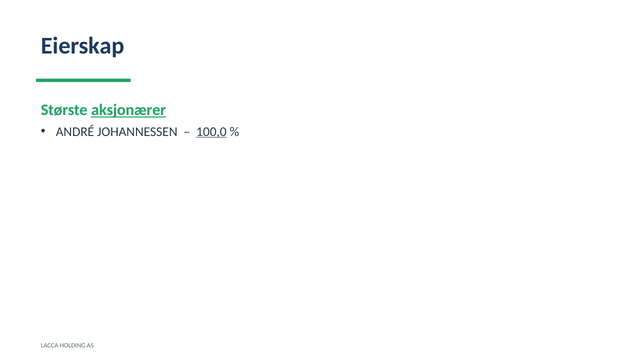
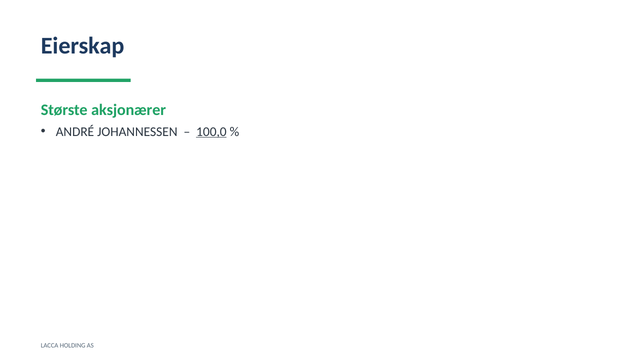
aksjonærer underline: present -> none
